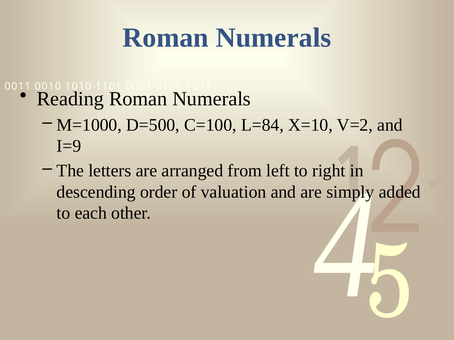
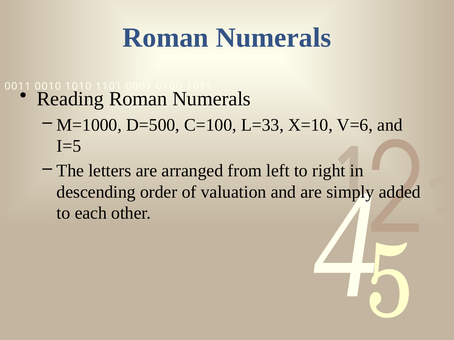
L=84: L=84 -> L=33
V=2: V=2 -> V=6
I=9: I=9 -> I=5
